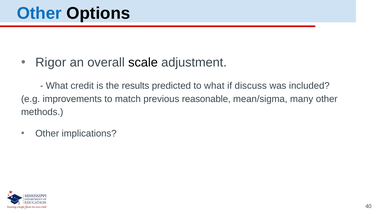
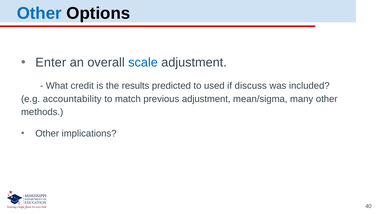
Rigor: Rigor -> Enter
scale colour: black -> blue
to what: what -> used
improvements: improvements -> accountability
previous reasonable: reasonable -> adjustment
